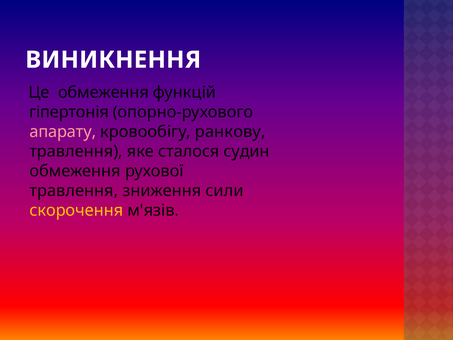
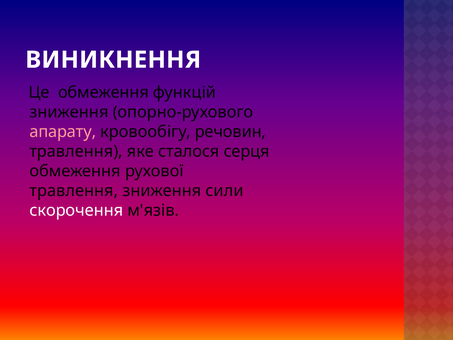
гіпертонія at (69, 112): гіпертонія -> зниження
ранкову: ранкову -> речовин
судин: судин -> серця
скорочення colour: yellow -> white
